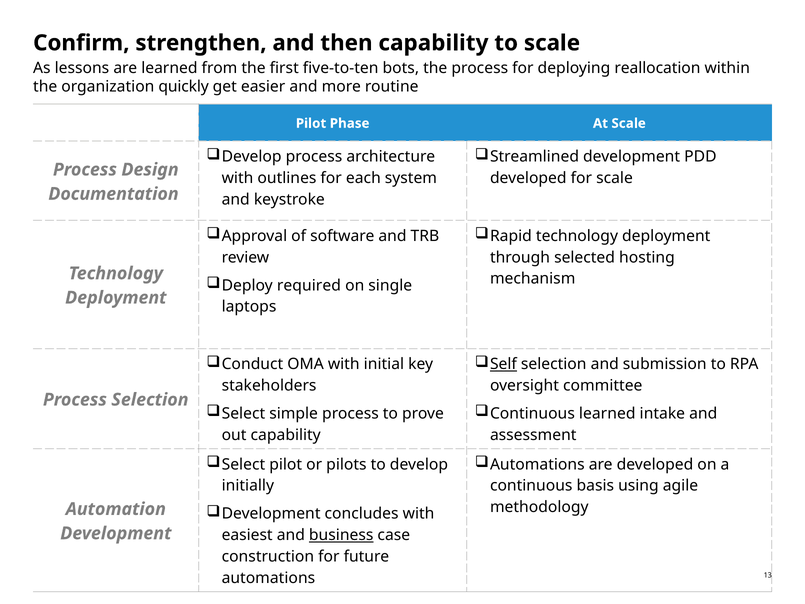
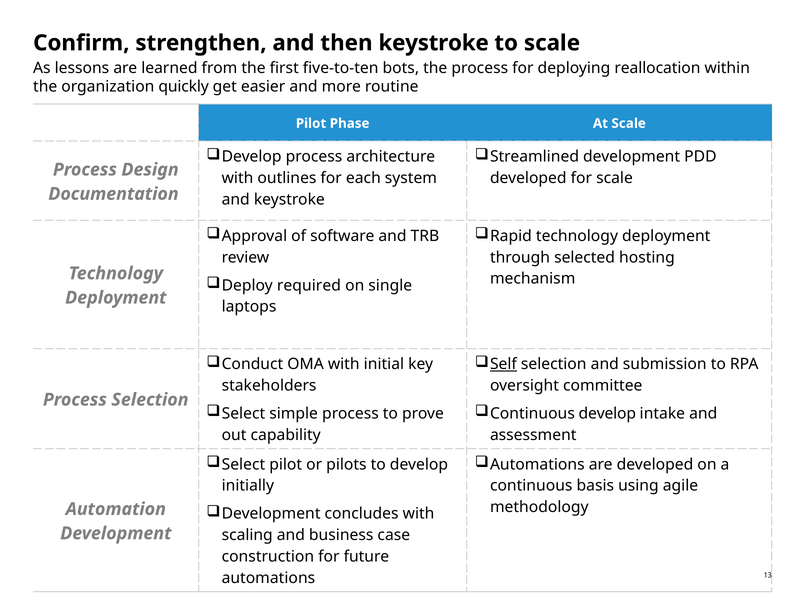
then capability: capability -> keystroke
Continuous learned: learned -> develop
easiest: easiest -> scaling
business underline: present -> none
